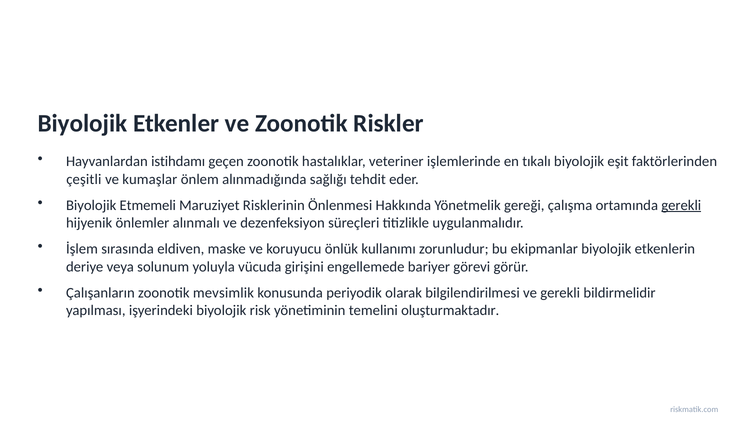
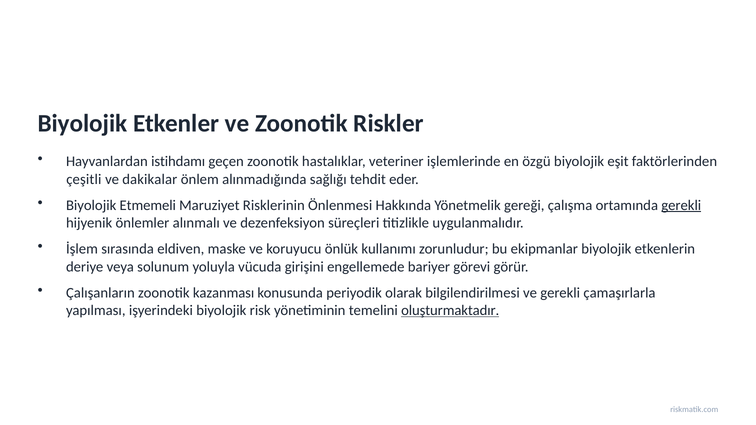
tıkalı: tıkalı -> özgü
kumaşlar: kumaşlar -> dakikalar
mevsimlik: mevsimlik -> kazanması
bildirmelidir: bildirmelidir -> çamaşırlarla
oluşturmaktadır underline: none -> present
